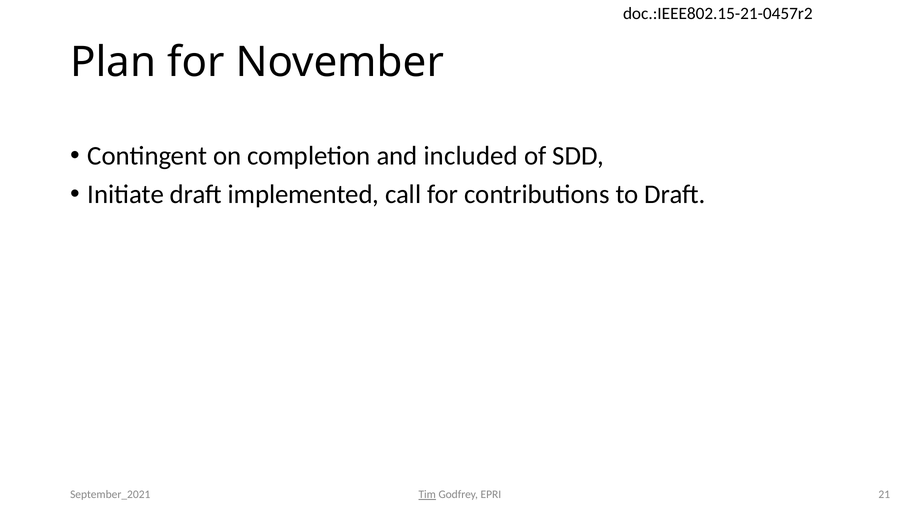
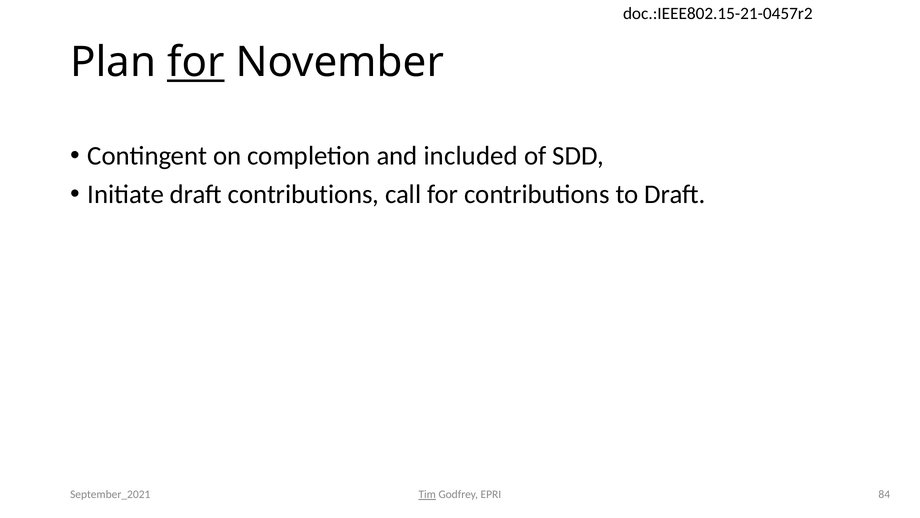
for at (196, 62) underline: none -> present
draft implemented: implemented -> contributions
21: 21 -> 84
